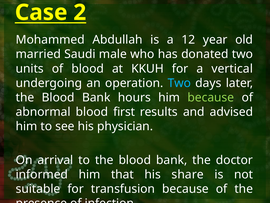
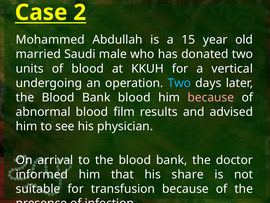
12: 12 -> 15
Bank hours: hours -> blood
because at (211, 97) colour: light green -> pink
first: first -> film
